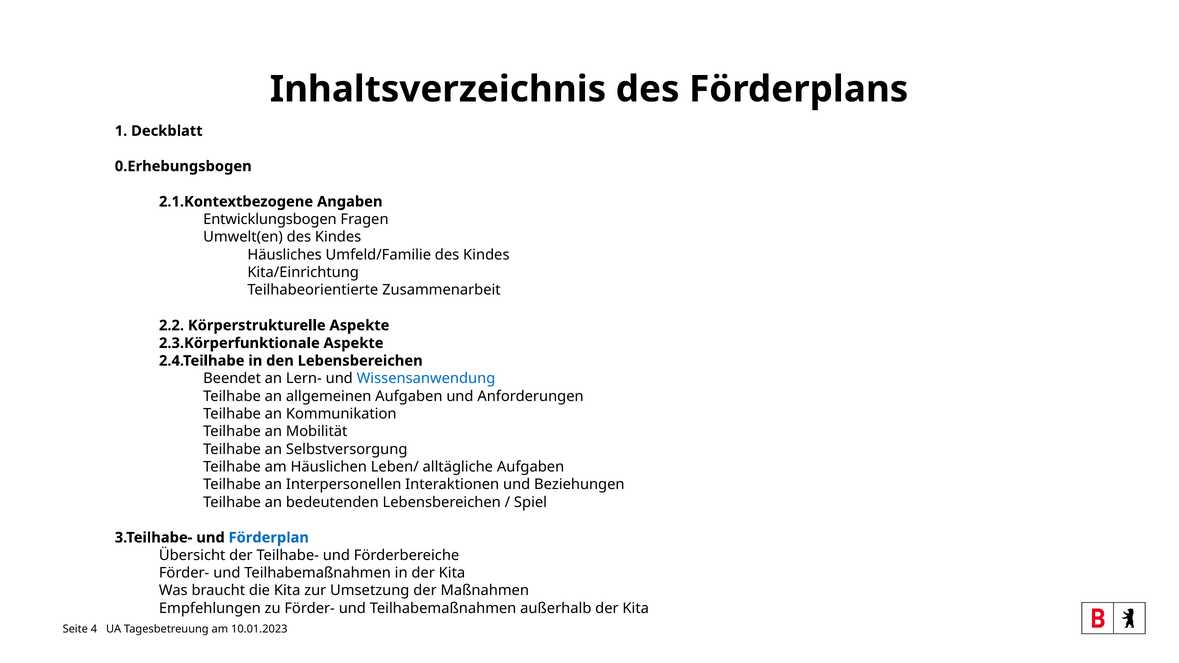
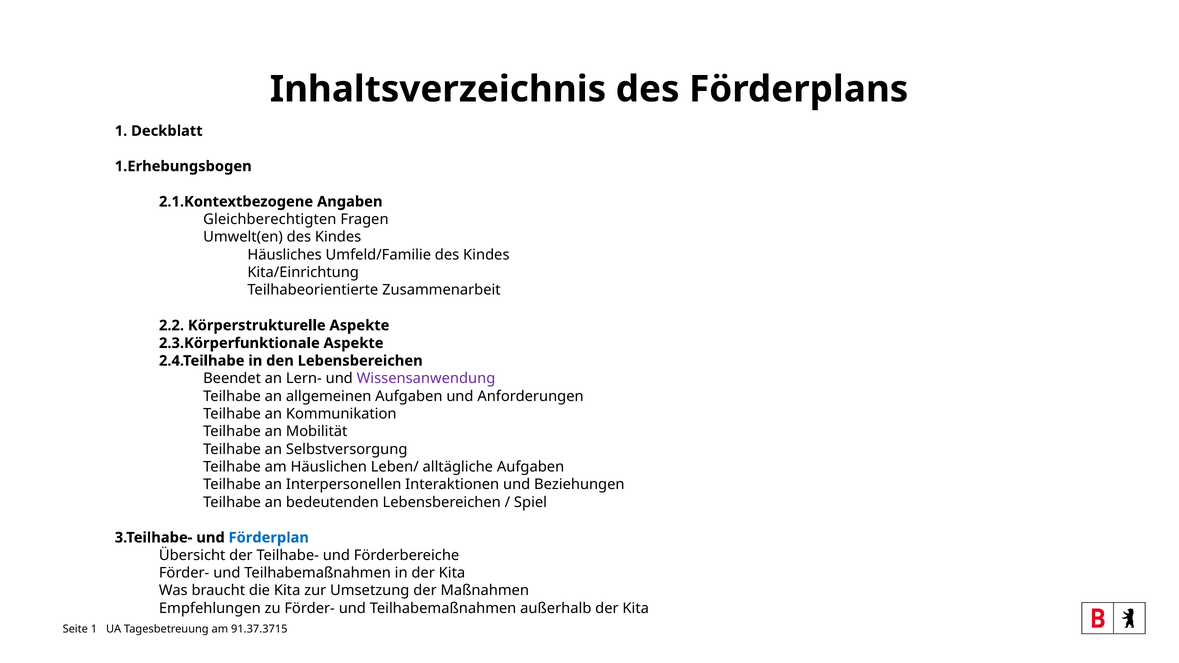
0.Erhebungsbogen: 0.Erhebungsbogen -> 1.Erhebungsbogen
Entwicklungsbogen: Entwicklungsbogen -> Gleichberechtigten
Wissensanwendung colour: blue -> purple
Seite 4: 4 -> 1
10.01.2023: 10.01.2023 -> 91.37.3715
